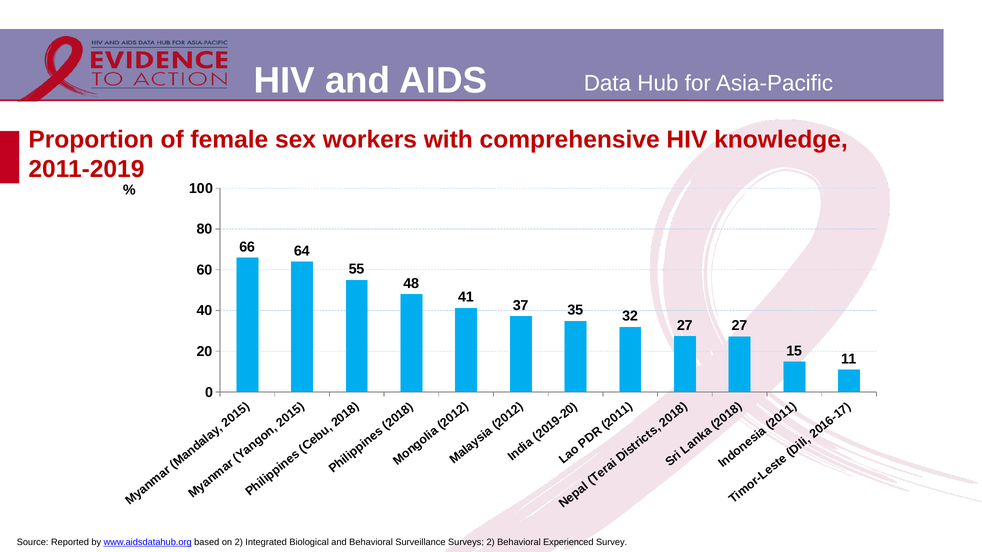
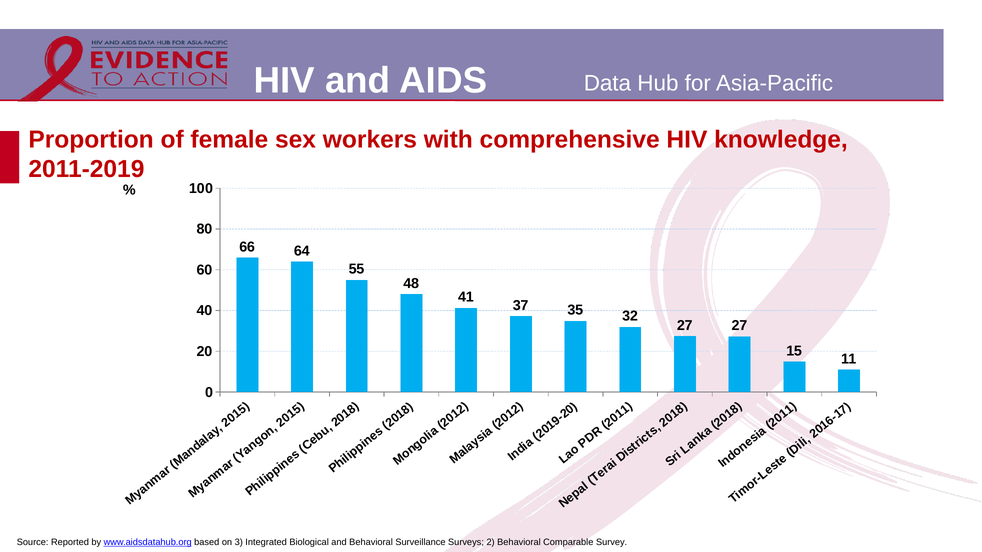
on 2: 2 -> 3
Experienced: Experienced -> Comparable
